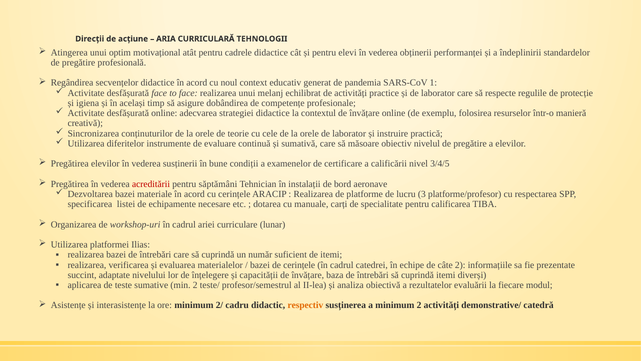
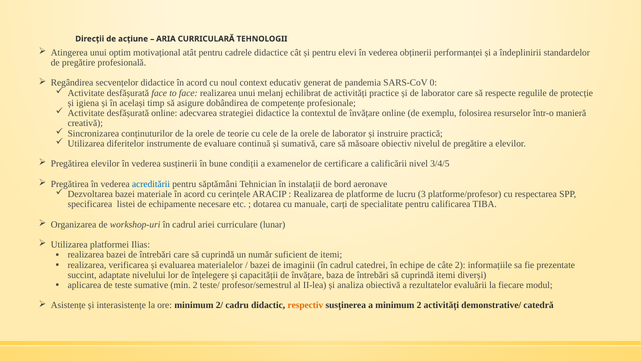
1: 1 -> 0
acreditării colour: red -> blue
de cerințele: cerințele -> imaginii
